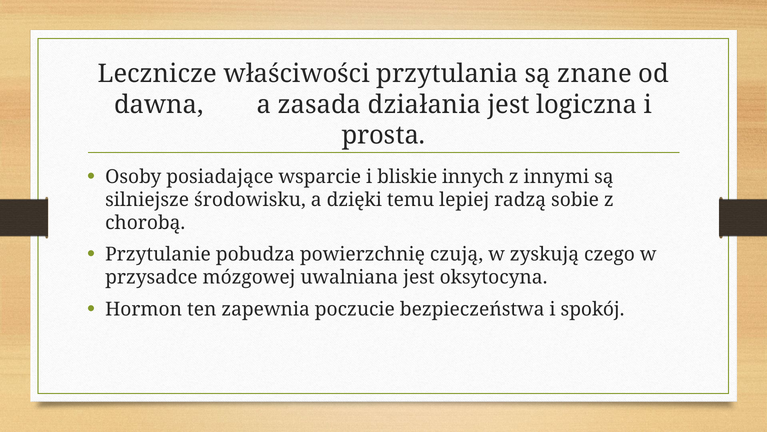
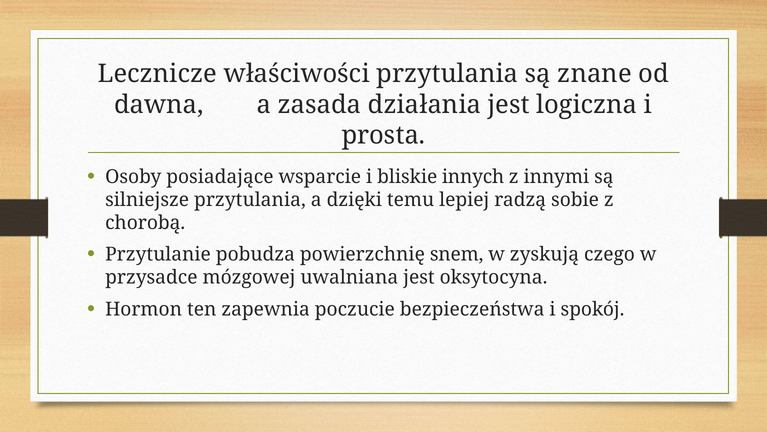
silniejsze środowisku: środowisku -> przytulania
czują: czują -> snem
